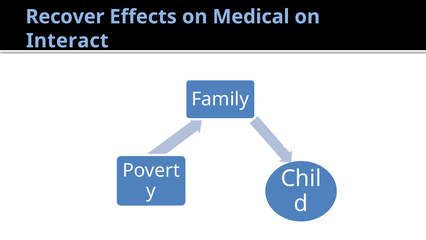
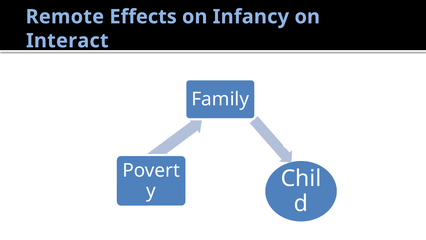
Recover: Recover -> Remote
Medical: Medical -> Infancy
